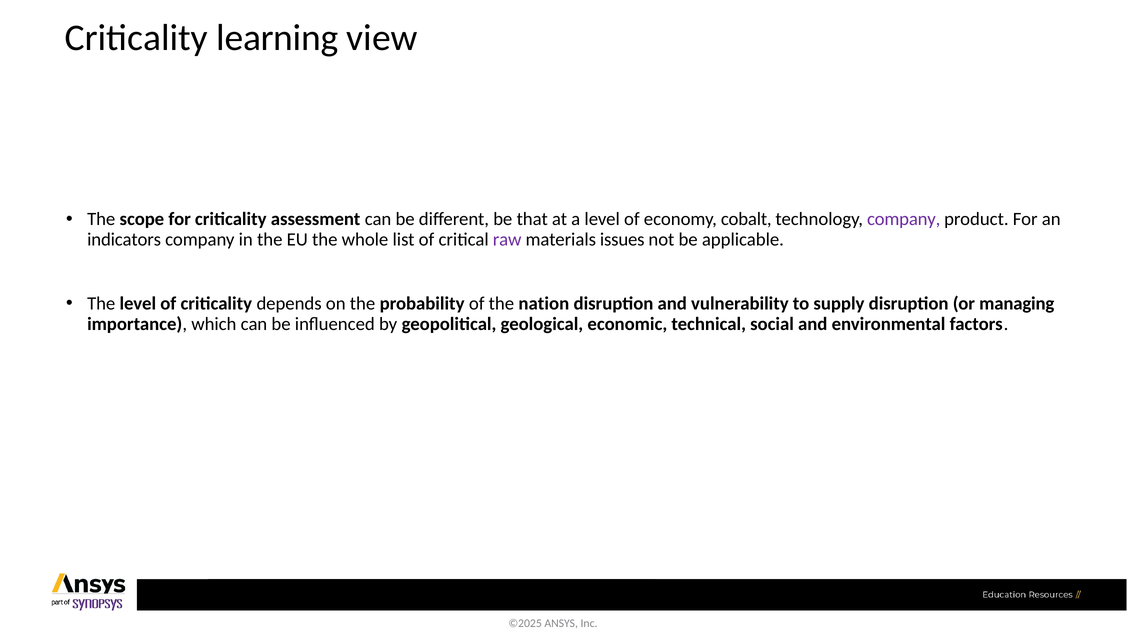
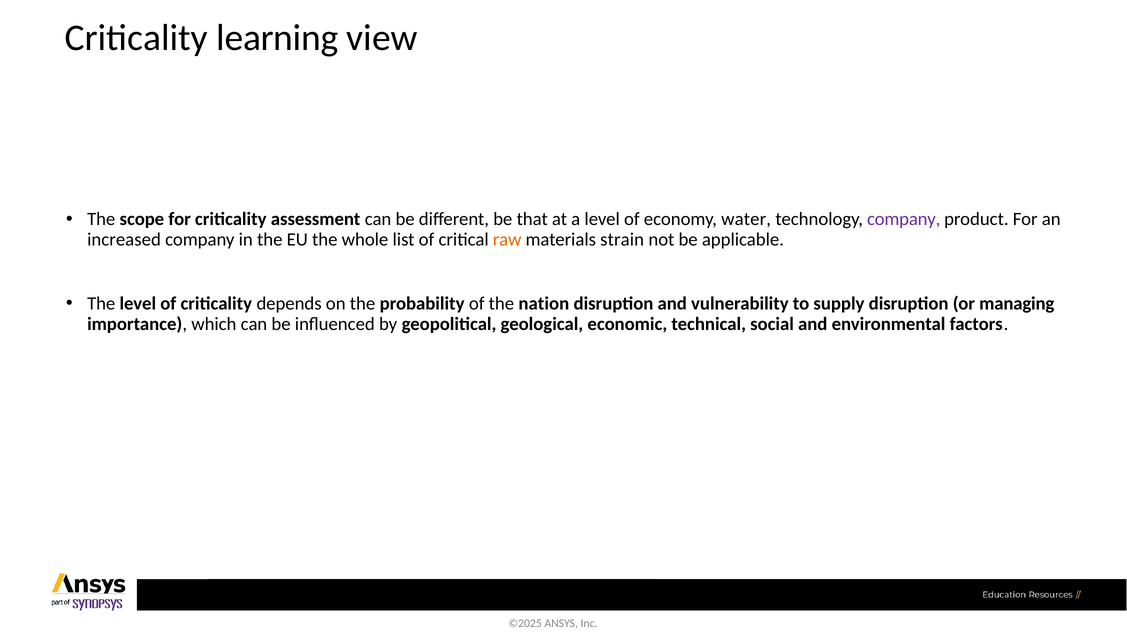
cobalt: cobalt -> water
indicators: indicators -> increased
raw colour: purple -> orange
issues: issues -> strain
